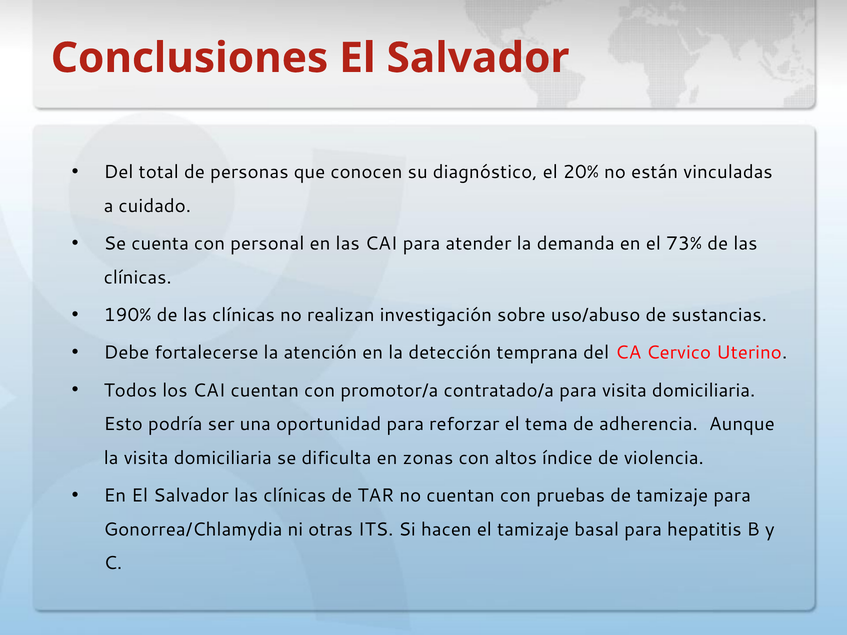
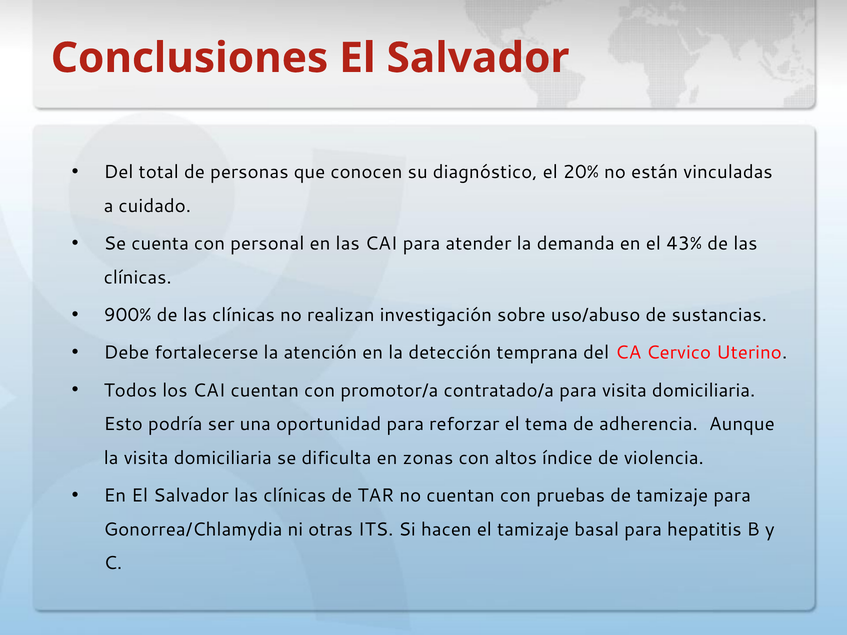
73%: 73% -> 43%
190%: 190% -> 900%
